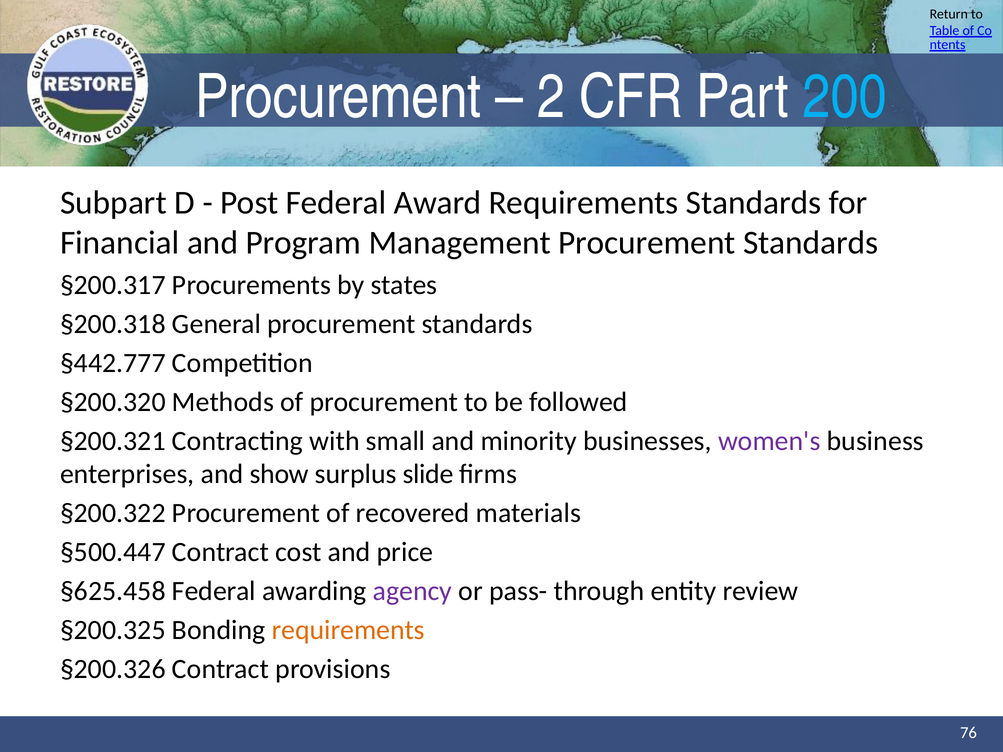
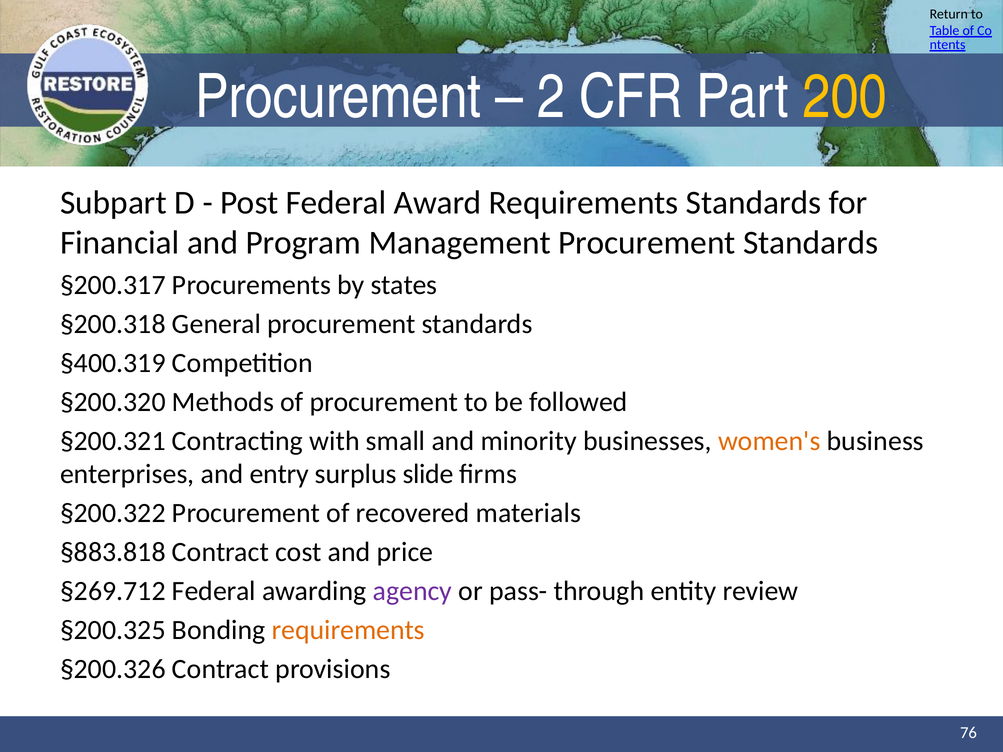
200 colour: light blue -> yellow
§442.777: §442.777 -> §400.319
women's colour: purple -> orange
show: show -> entry
§500.447: §500.447 -> §883.818
§625.458: §625.458 -> §269.712
